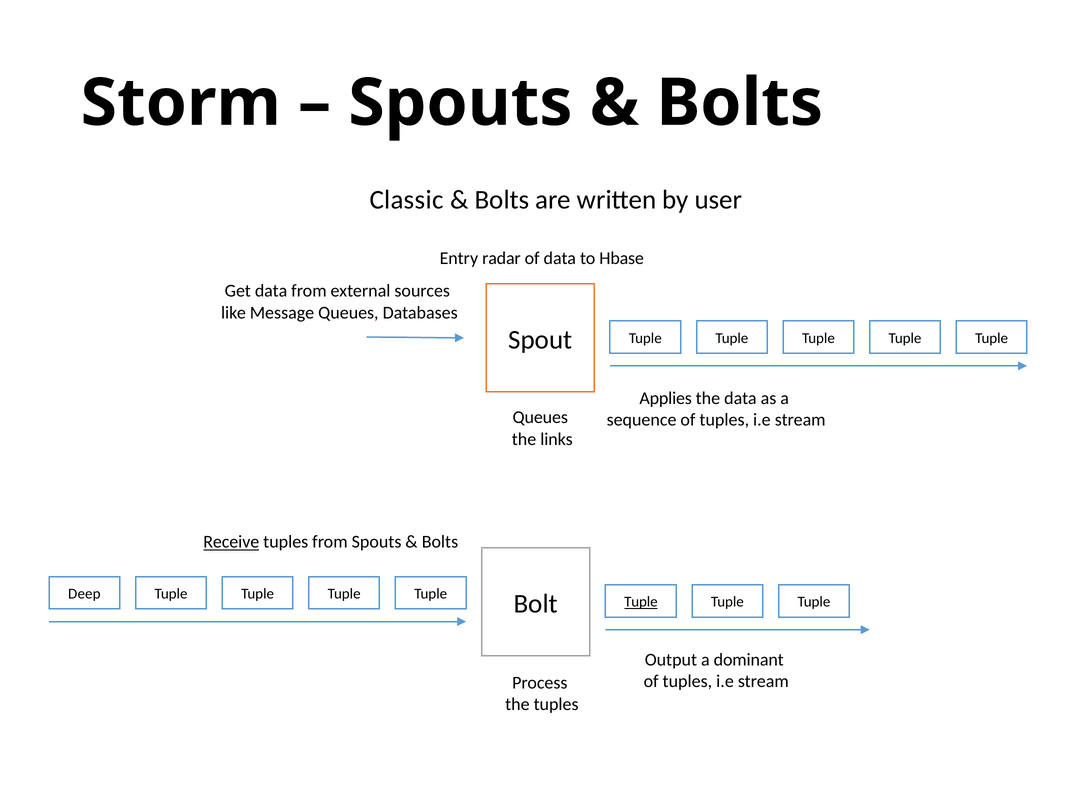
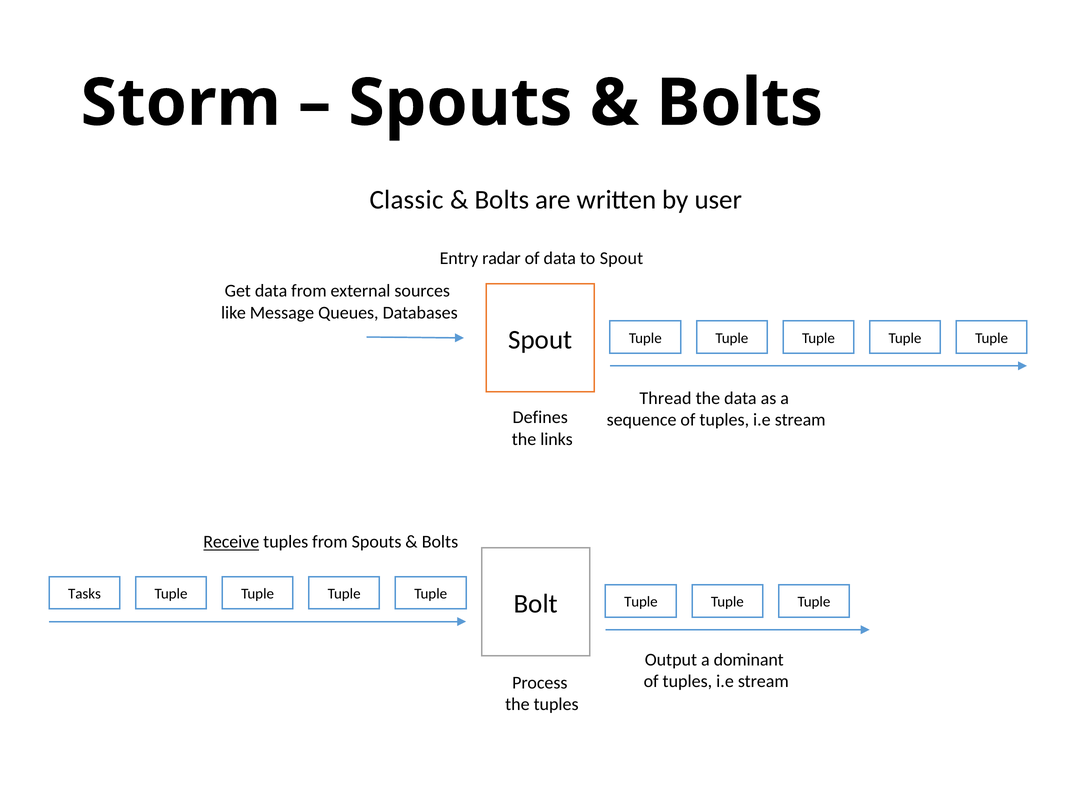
to Hbase: Hbase -> Spout
Applies: Applies -> Thread
Queues at (540, 417): Queues -> Defines
Deep: Deep -> Tasks
Tuple at (641, 602) underline: present -> none
